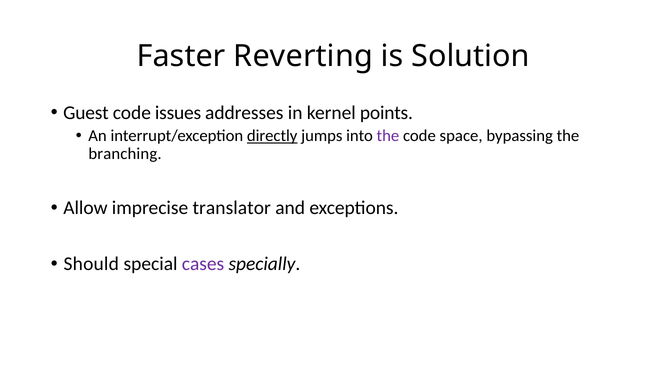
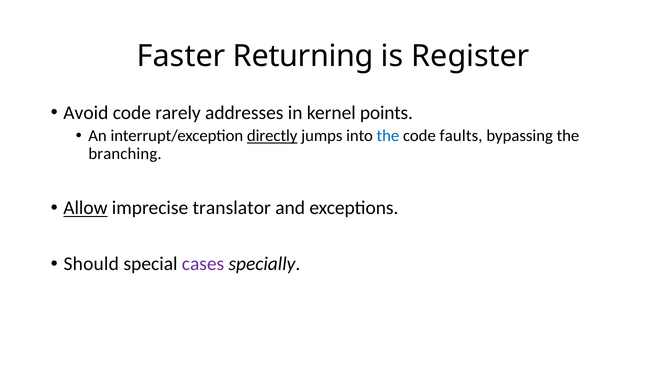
Reverting: Reverting -> Returning
Solution: Solution -> Register
Guest: Guest -> Avoid
issues: issues -> rarely
the at (388, 136) colour: purple -> blue
space: space -> faults
Allow underline: none -> present
